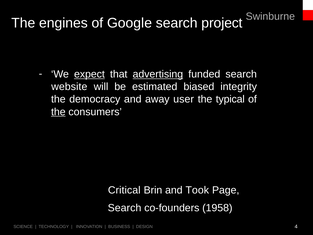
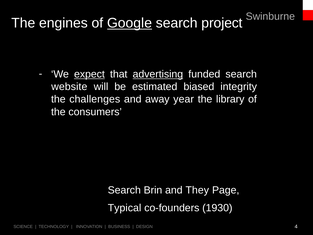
Google underline: none -> present
democracy: democracy -> challenges
user: user -> year
typical: typical -> library
the at (58, 112) underline: present -> none
Critical at (124, 190): Critical -> Search
Took: Took -> They
Search at (125, 208): Search -> Typical
1958: 1958 -> 1930
